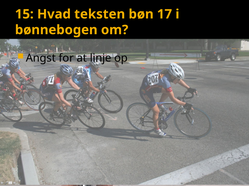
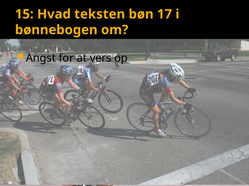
linje: linje -> vers
